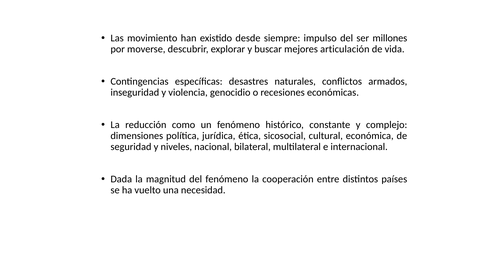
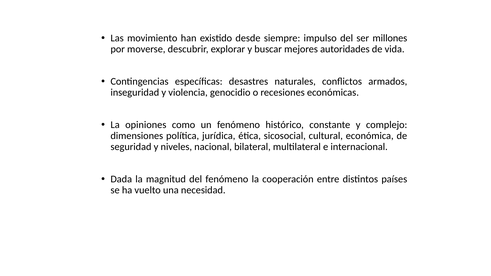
articulación: articulación -> autoridades
reducción: reducción -> opiniones
